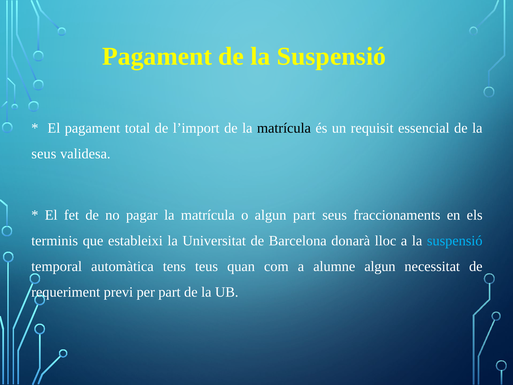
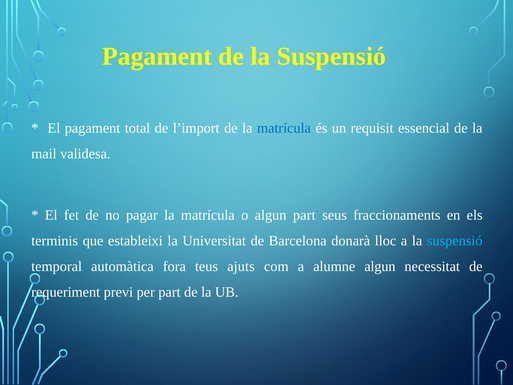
matrícula at (284, 128) colour: black -> blue
seus at (44, 154): seus -> mail
tens: tens -> fora
quan: quan -> ajuts
